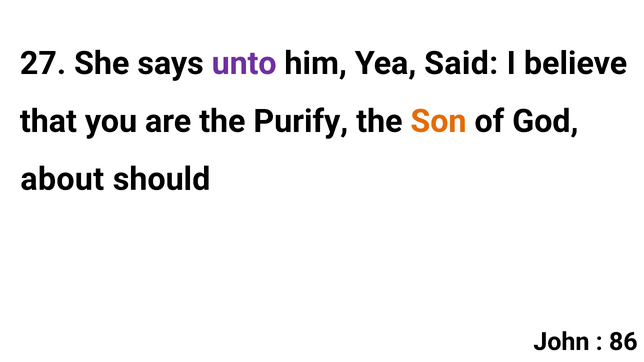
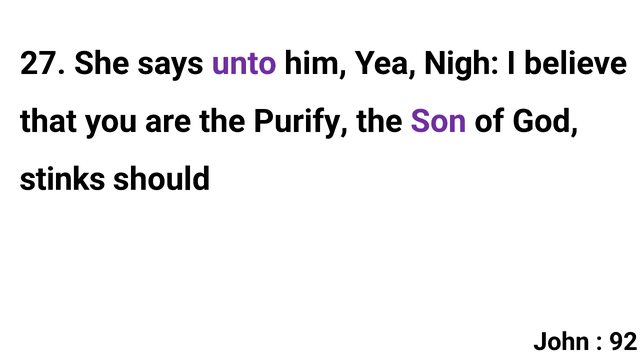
Said: Said -> Nigh
Son colour: orange -> purple
about: about -> stinks
86: 86 -> 92
